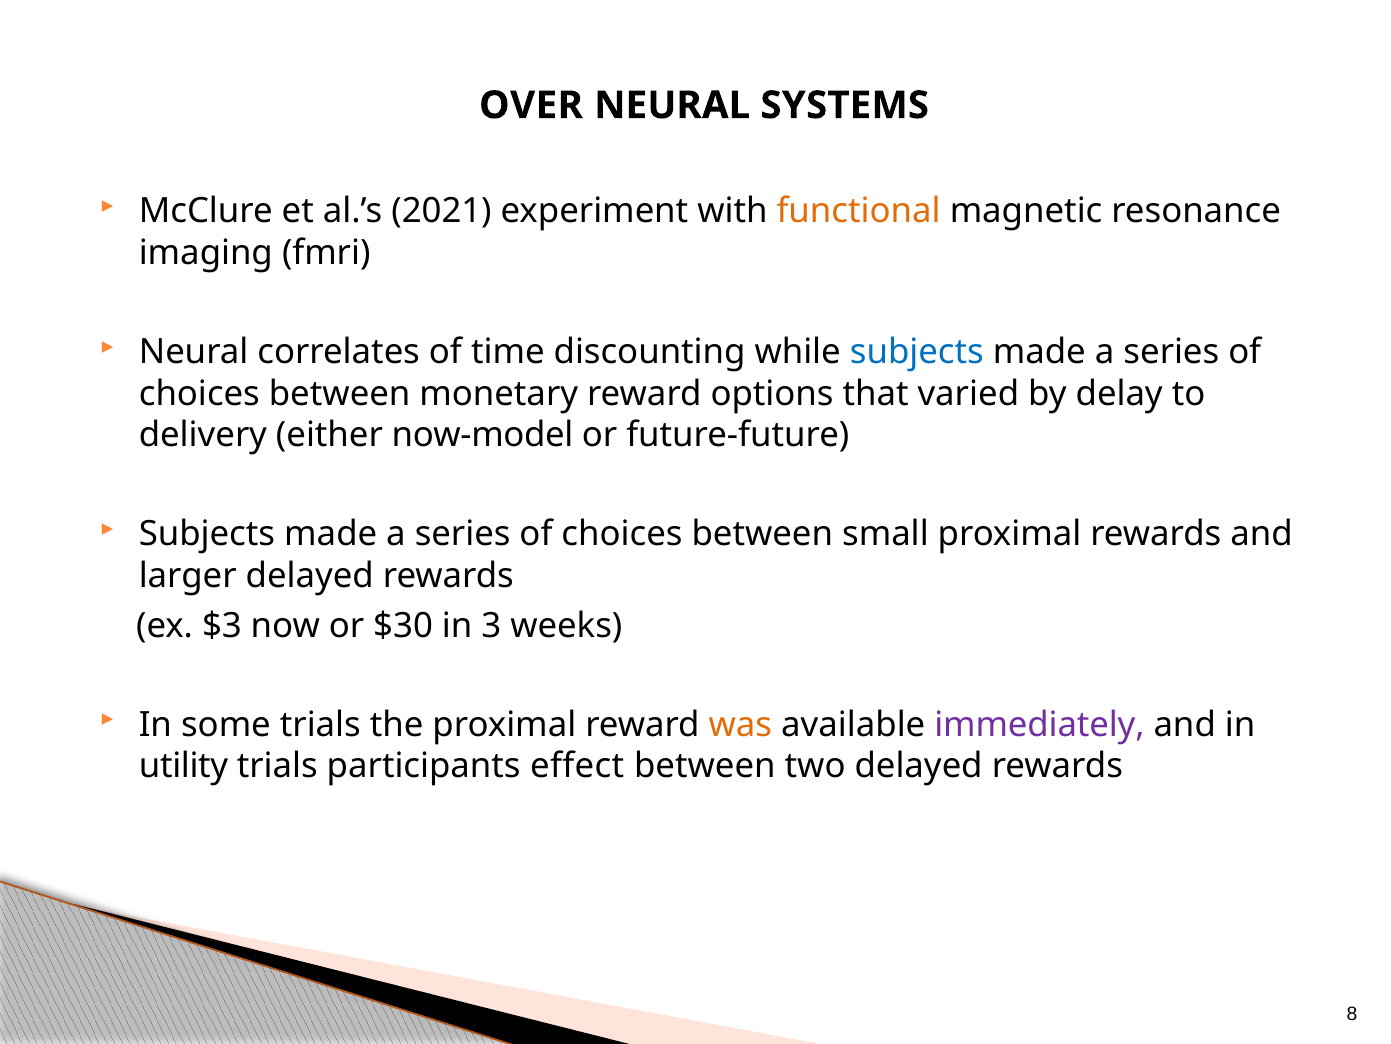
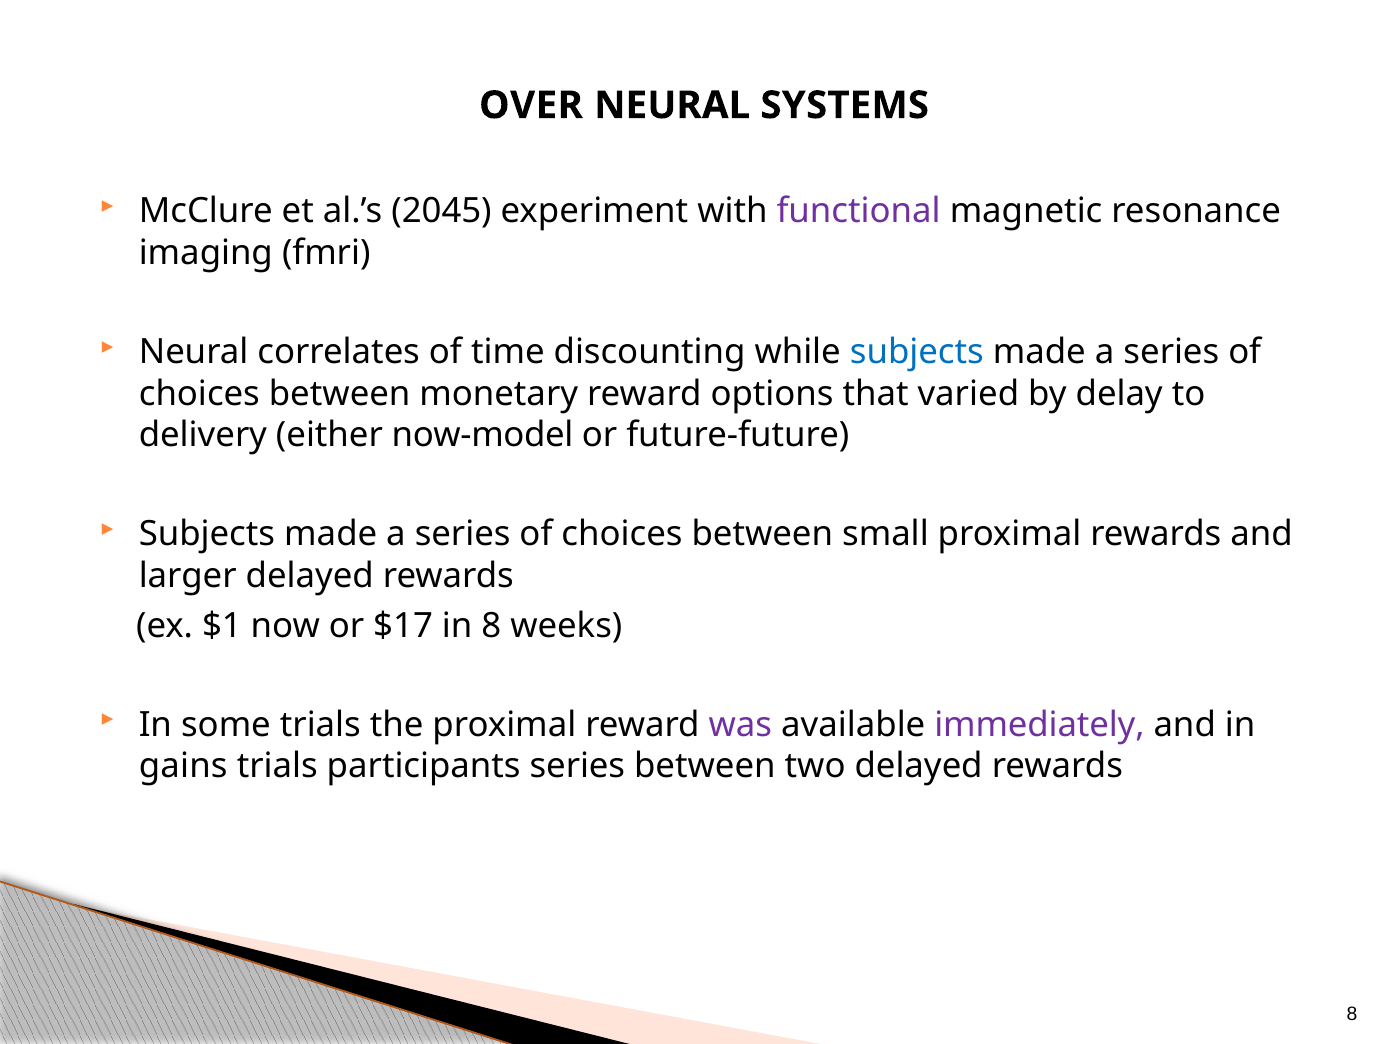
2021: 2021 -> 2045
functional colour: orange -> purple
$3: $3 -> $1
$30: $30 -> $17
in 3: 3 -> 8
was colour: orange -> purple
utility: utility -> gains
participants effect: effect -> series
